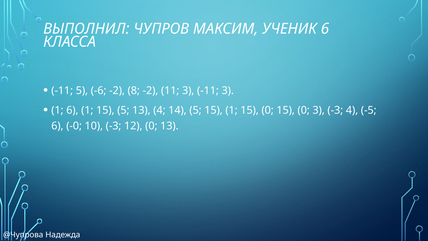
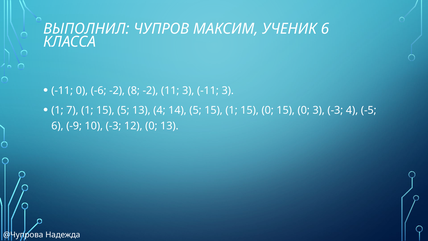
-11 5: 5 -> 0
1 6: 6 -> 7
-0: -0 -> -9
